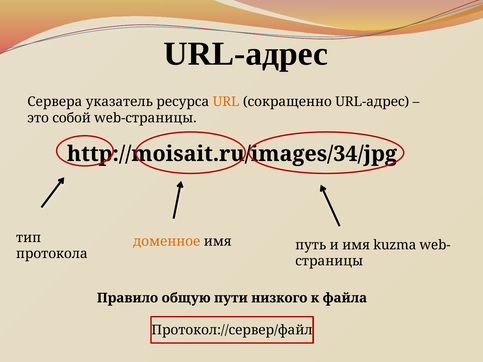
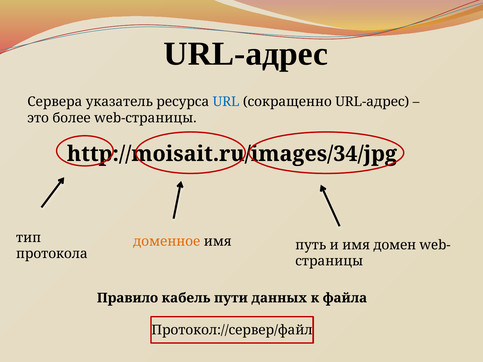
URL colour: orange -> blue
собой: собой -> более
kuzma: kuzma -> домен
общую: общую -> кабель
низкого: низкого -> данных
